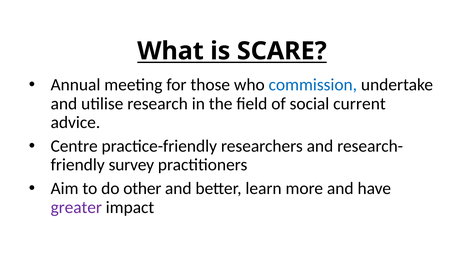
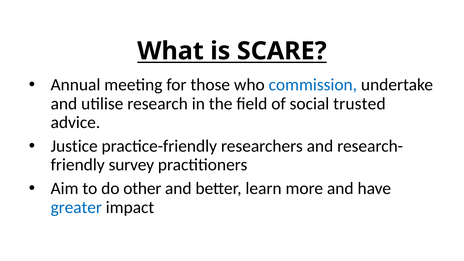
current: current -> trusted
Centre: Centre -> Justice
greater colour: purple -> blue
